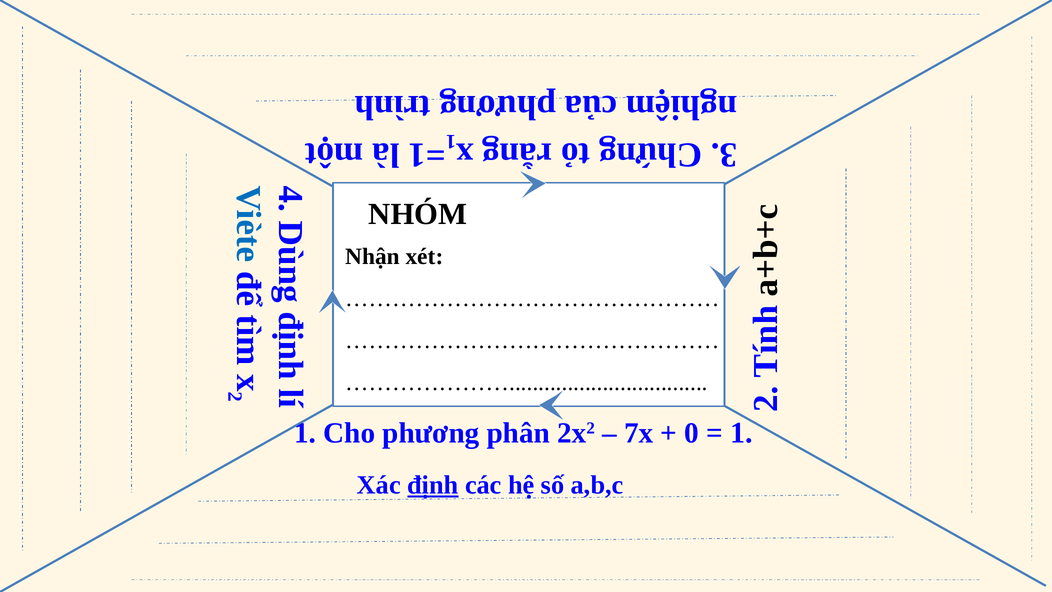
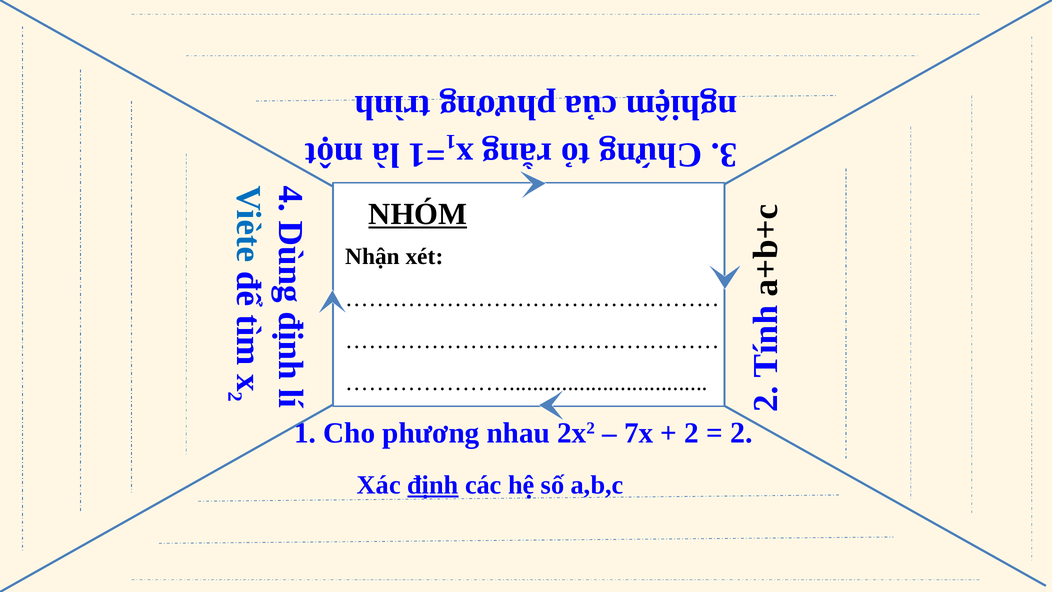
NHÓM underline: none -> present
phân: phân -> nhau
0 at (692, 433): 0 -> 2
1 at (741, 432): 1 -> 2
